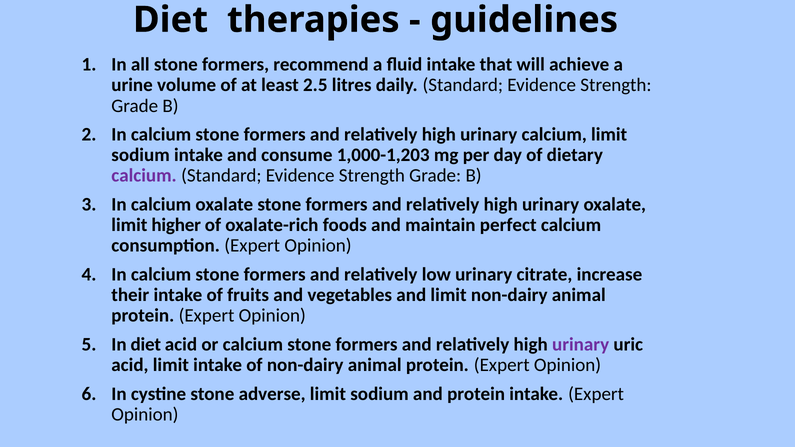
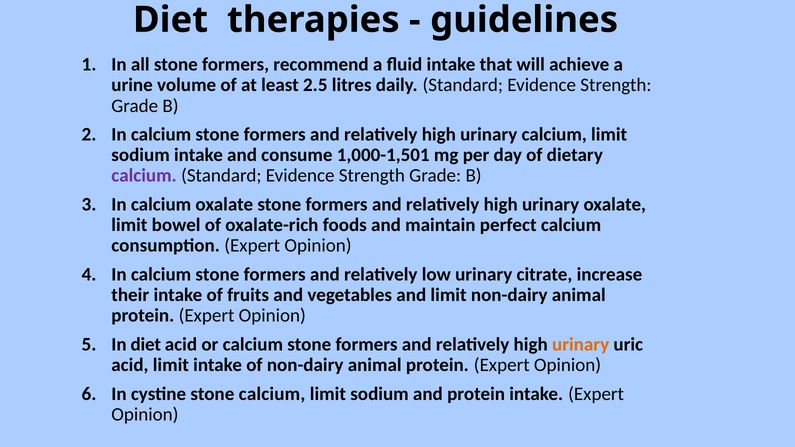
1,000-1,203: 1,000-1,203 -> 1,000-1,501
higher: higher -> bowel
urinary at (581, 345) colour: purple -> orange
stone adverse: adverse -> calcium
